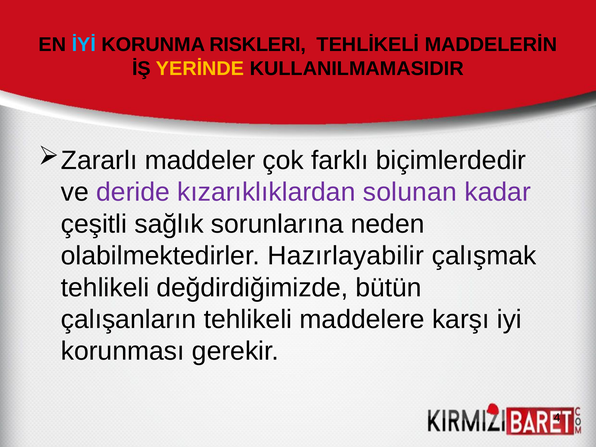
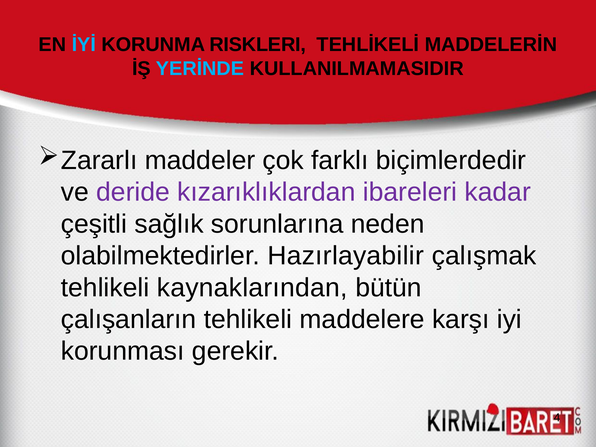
YERİNDE colour: yellow -> light blue
solunan: solunan -> ibareleri
değdirdiğimizde: değdirdiğimizde -> kaynaklarından
